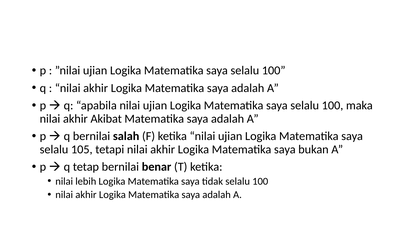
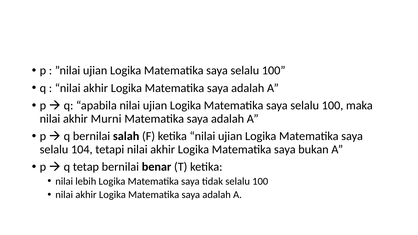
Akibat: Akibat -> Murni
105: 105 -> 104
